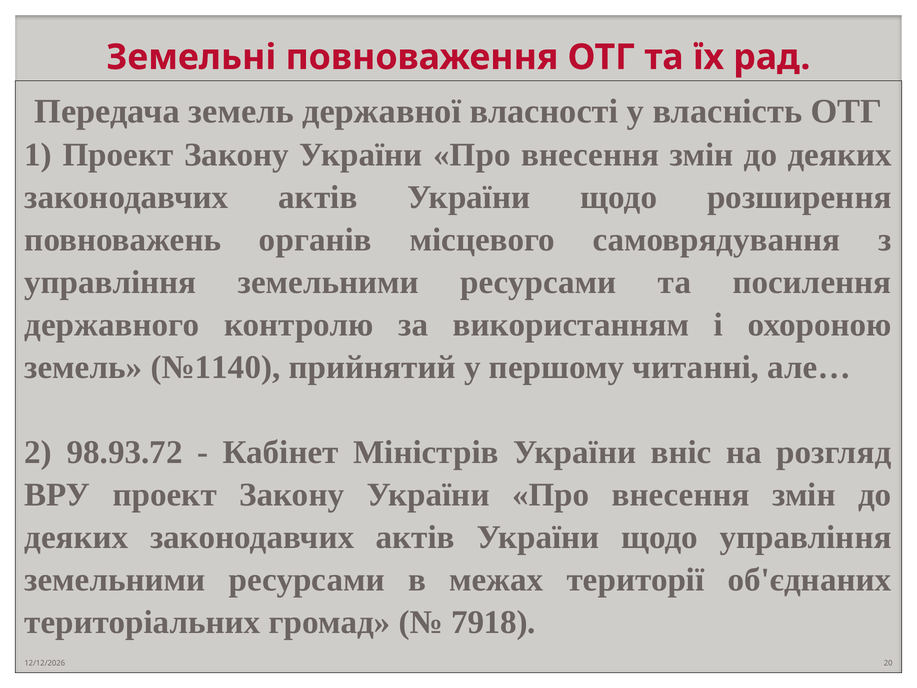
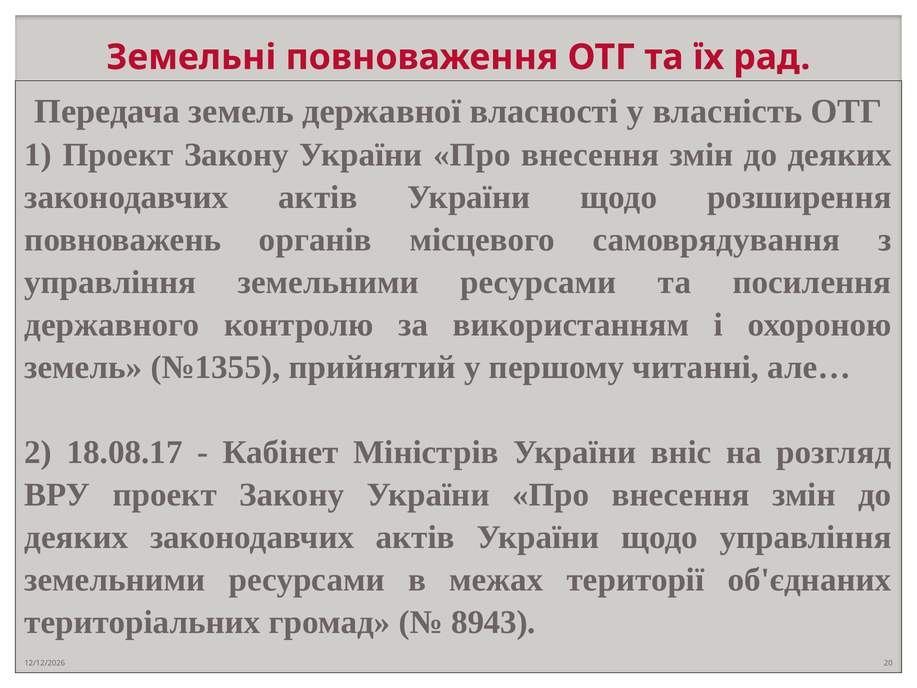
№1140: №1140 -> №1355
98.93.72: 98.93.72 -> 18.08.17
7918: 7918 -> 8943
